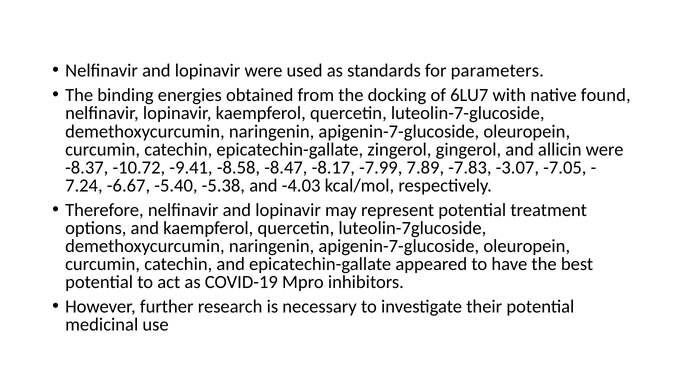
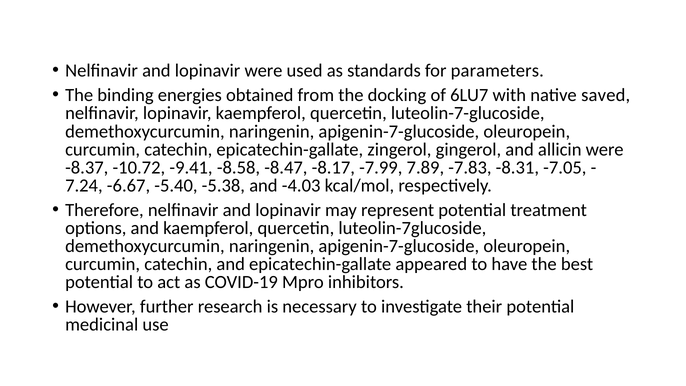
found: found -> saved
-3.07: -3.07 -> -8.31
